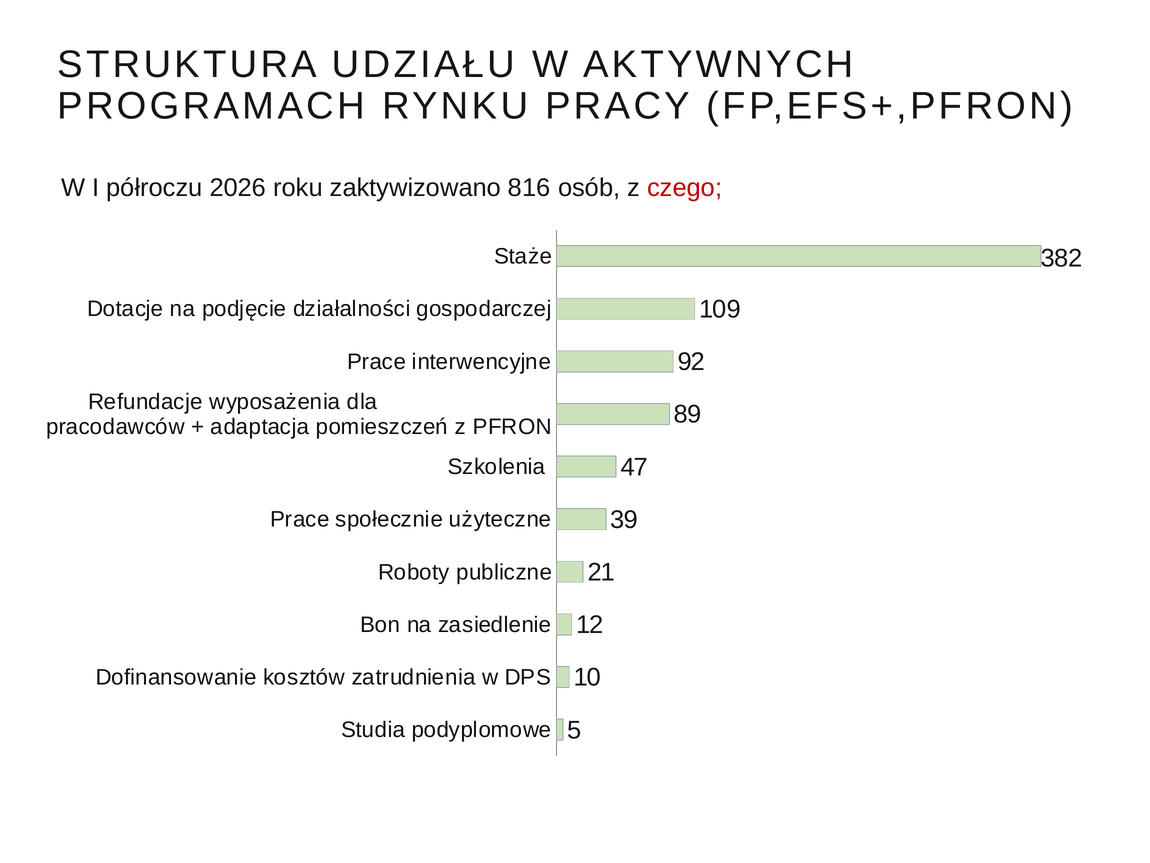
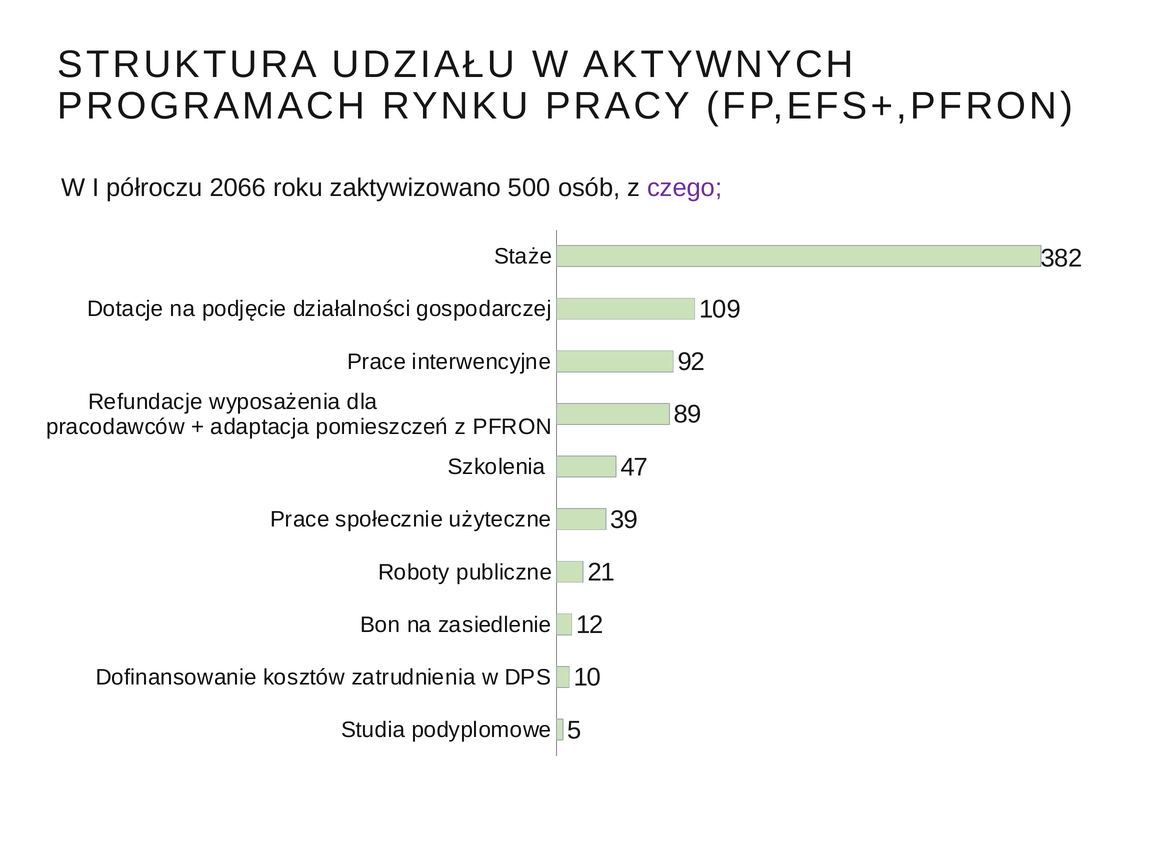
2026: 2026 -> 2066
816: 816 -> 500
czego colour: red -> purple
